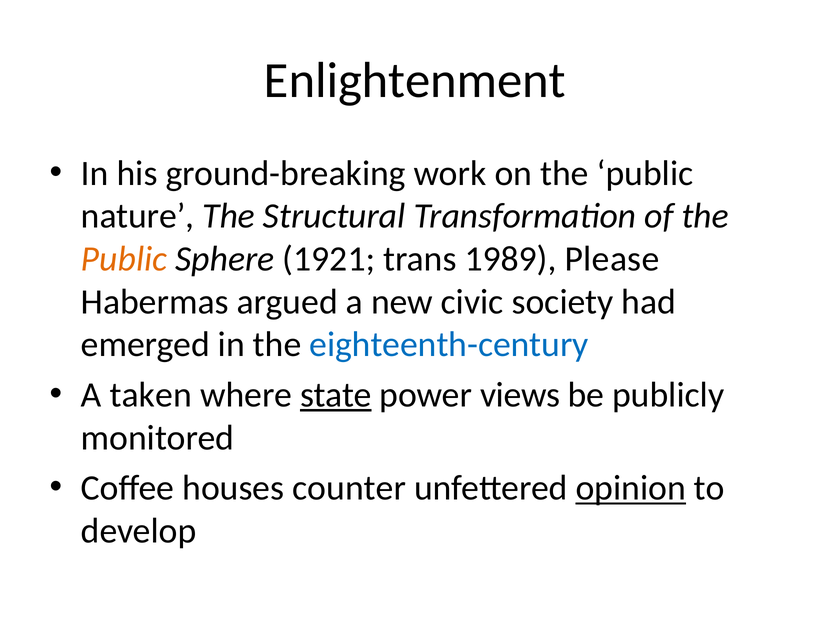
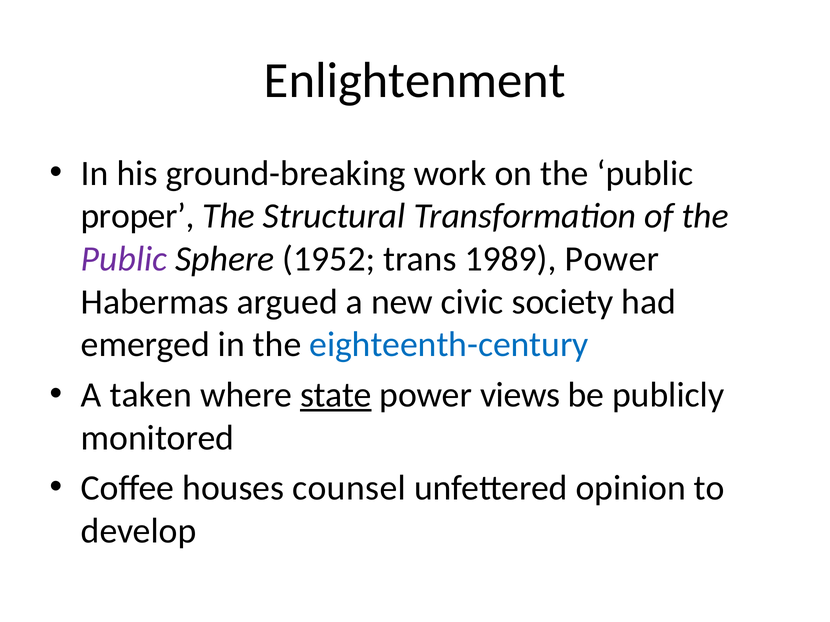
nature: nature -> proper
Public at (124, 259) colour: orange -> purple
1921: 1921 -> 1952
1989 Please: Please -> Power
counter: counter -> counsel
opinion underline: present -> none
